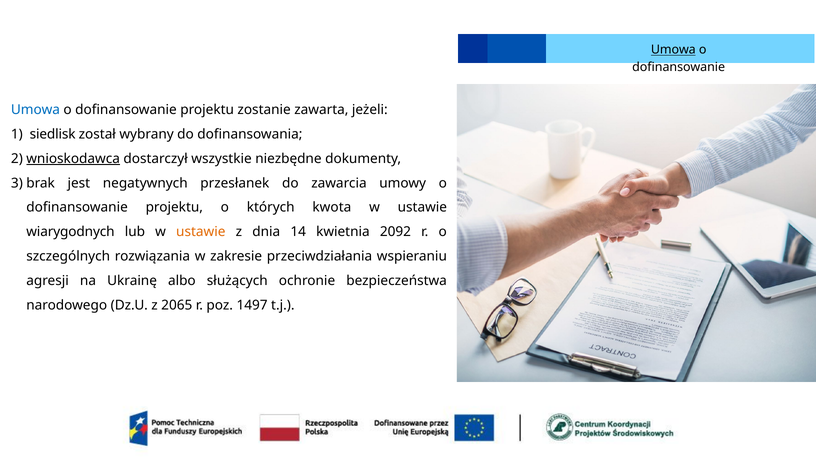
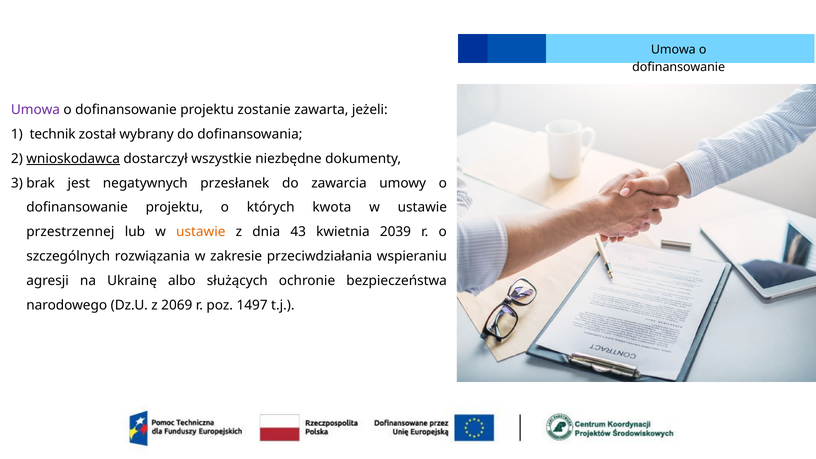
Umowa at (673, 50) underline: present -> none
Umowa at (35, 110) colour: blue -> purple
siedlisk: siedlisk -> technik
wiarygodnych: wiarygodnych -> przestrzennej
14: 14 -> 43
2092: 2092 -> 2039
2065: 2065 -> 2069
